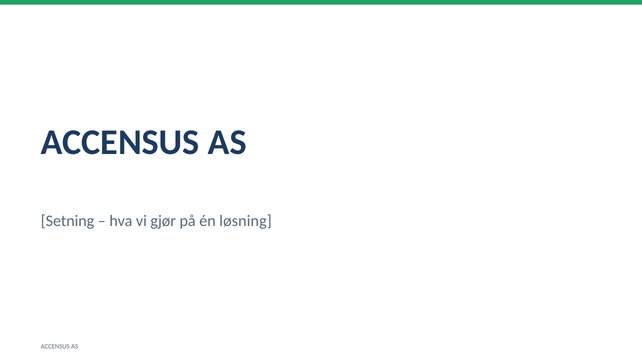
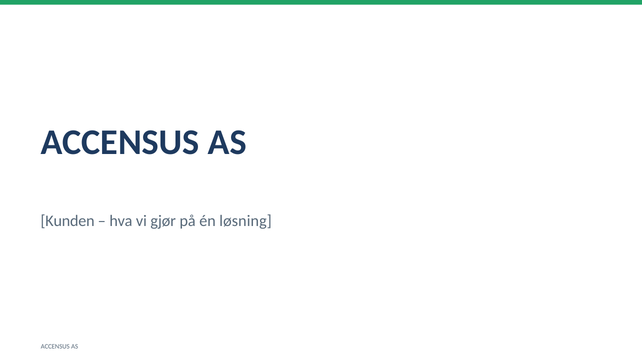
Setning: Setning -> Kunden
